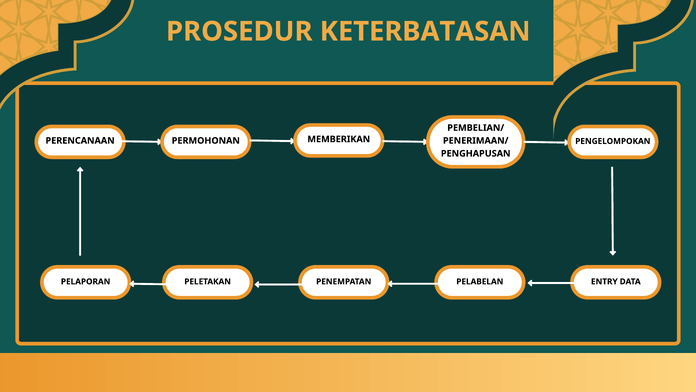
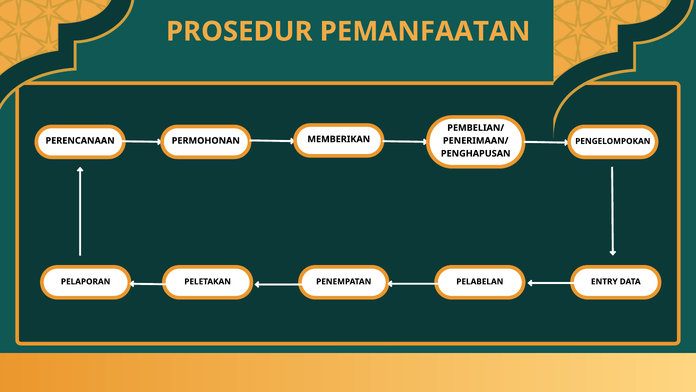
KETERBATASAN: KETERBATASAN -> PEMANFAATAN
